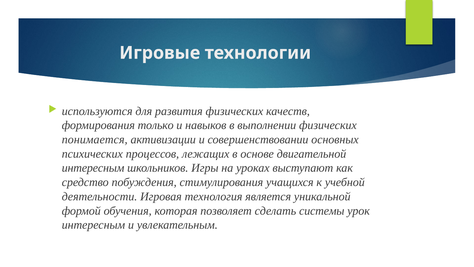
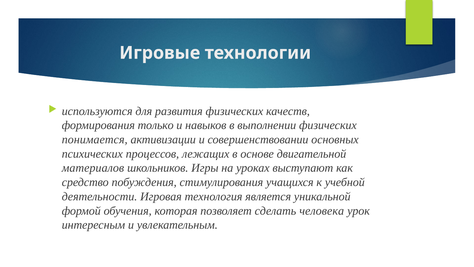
интересным at (93, 168): интересным -> материалов
системы: системы -> человека
